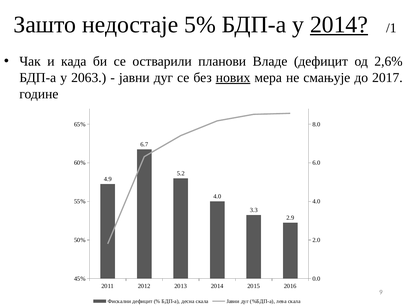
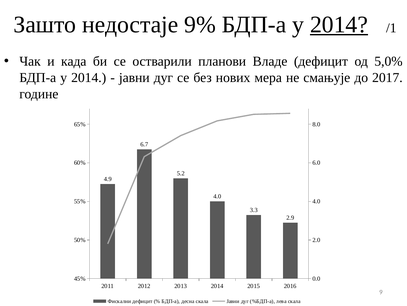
5%: 5% -> 9%
2,6%: 2,6% -> 5,0%
2063 at (89, 77): 2063 -> 2014
нових underline: present -> none
